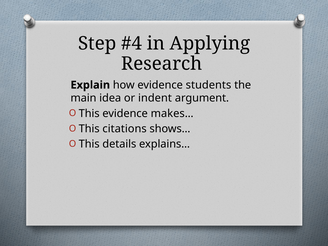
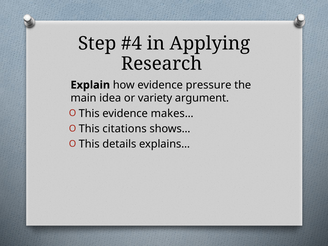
students: students -> pressure
indent: indent -> variety
